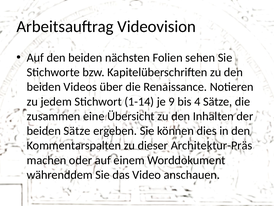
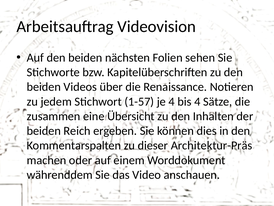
1-14: 1-14 -> 1-57
je 9: 9 -> 4
beiden Sätze: Sätze -> Reich
